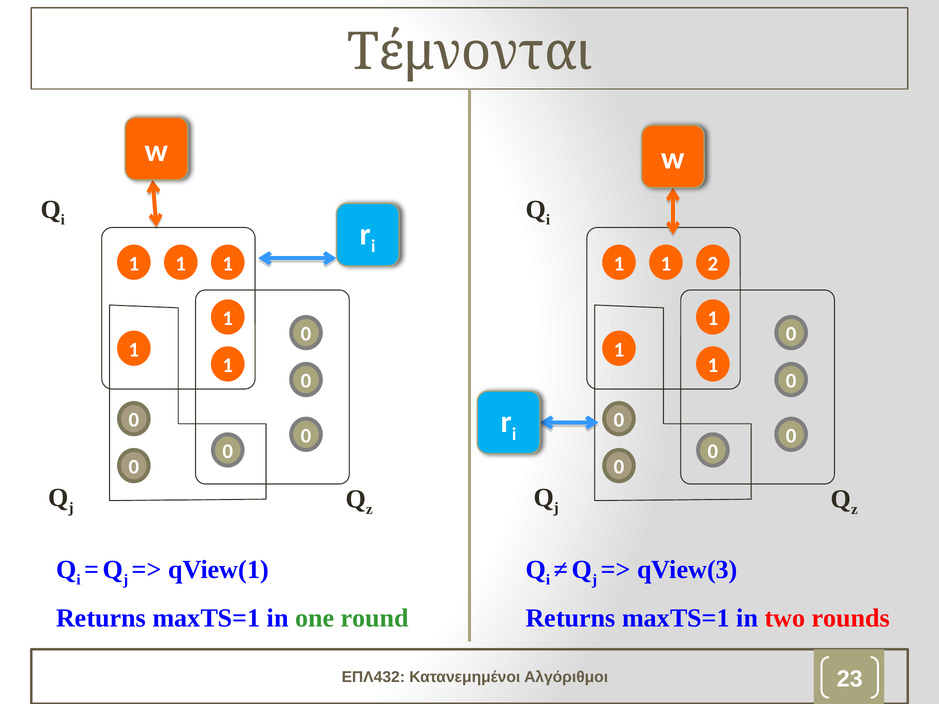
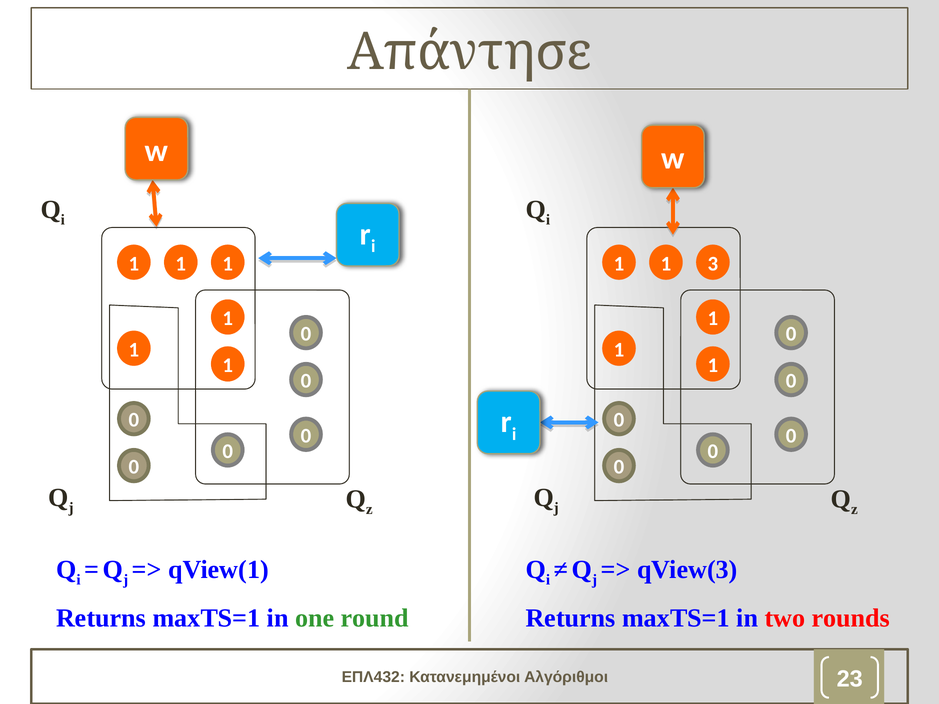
Τέμνονται: Τέμνονται -> Απάντησε
2: 2 -> 3
